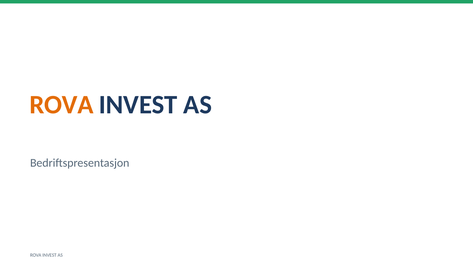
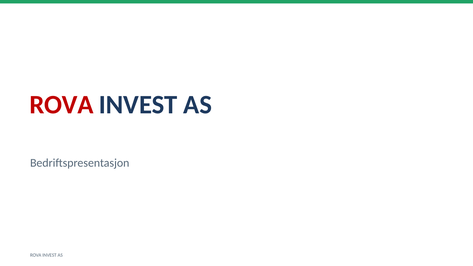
ROVA at (62, 105) colour: orange -> red
